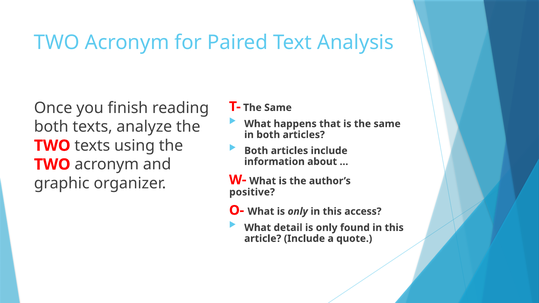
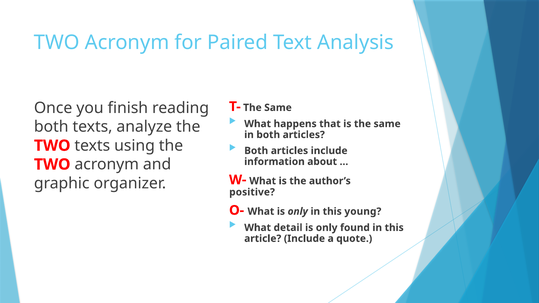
access: access -> young
